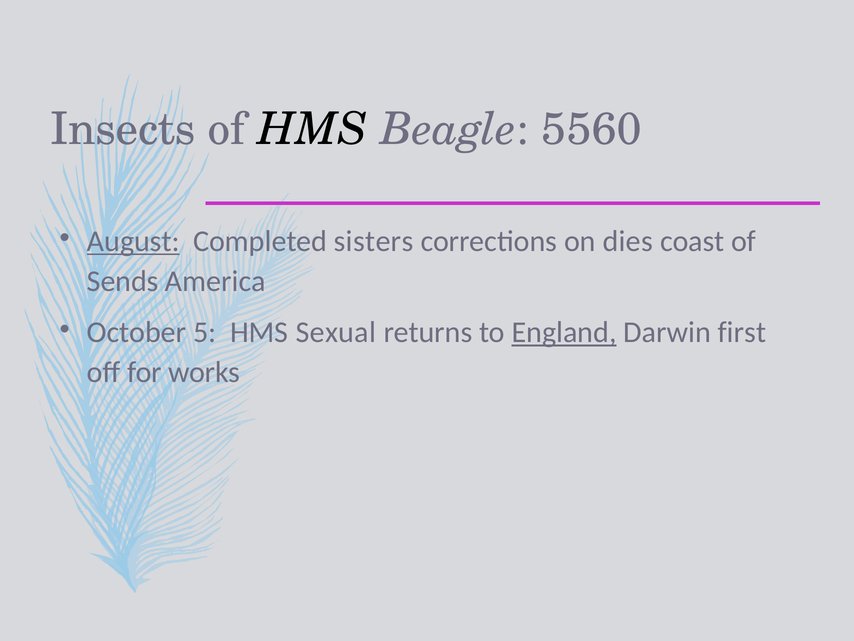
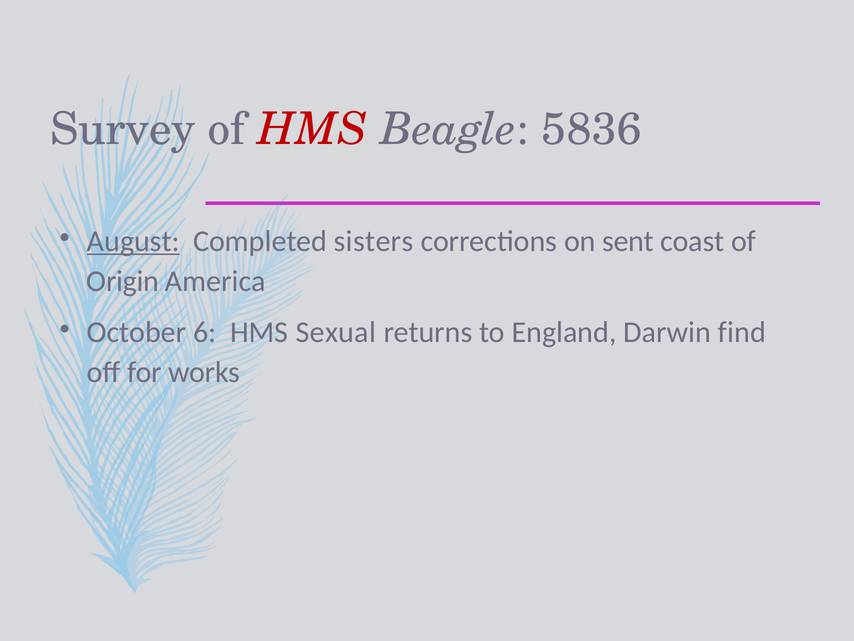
Insects: Insects -> Survey
HMS at (313, 129) colour: black -> red
5560: 5560 -> 5836
dies: dies -> sent
Sends: Sends -> Origin
5: 5 -> 6
England underline: present -> none
first: first -> find
